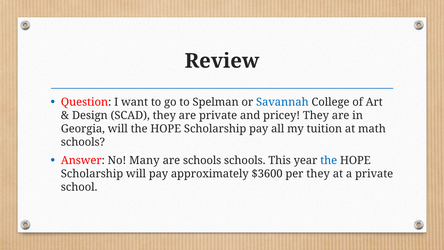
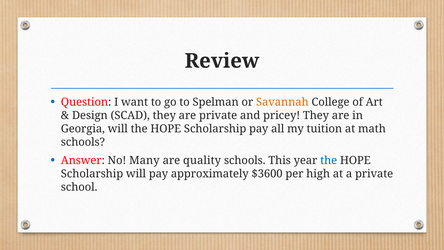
Savannah colour: blue -> orange
are schools: schools -> quality
per they: they -> high
